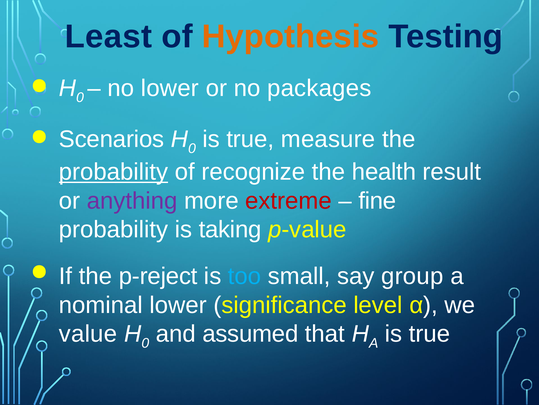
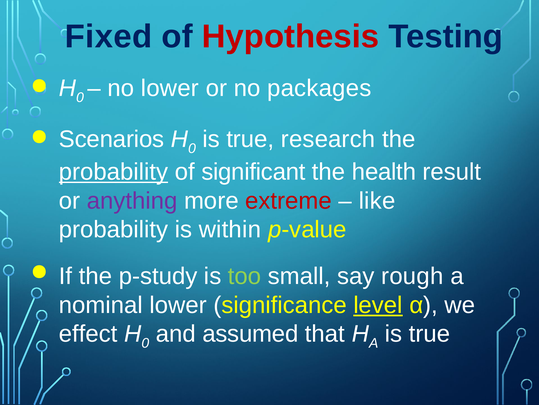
Least: Least -> Fixed
Hypothesis colour: orange -> red
measure: measure -> research
recognize: recognize -> significant
fine: fine -> like
taking: taking -> within
p-reject: p-reject -> p-study
too colour: light blue -> light green
group: group -> rough
level underline: none -> present
value: value -> effect
